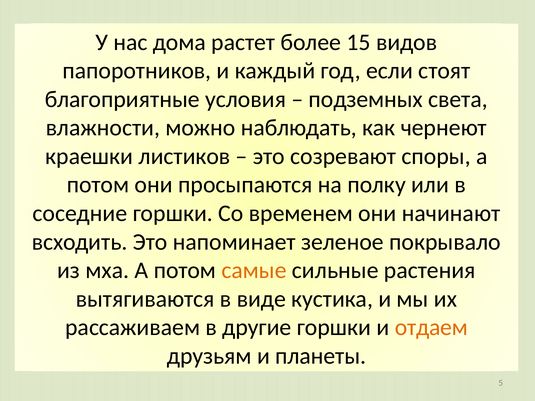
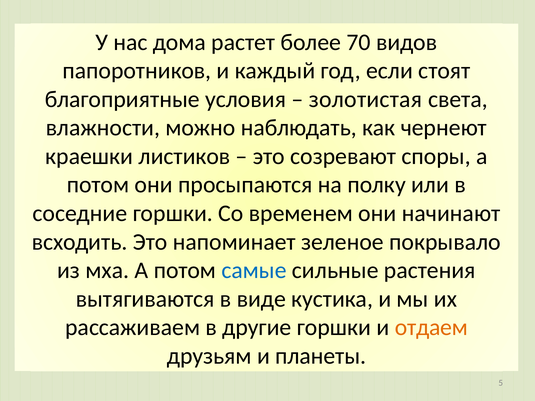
15: 15 -> 70
подземных: подземных -> золотистая
самые colour: orange -> blue
